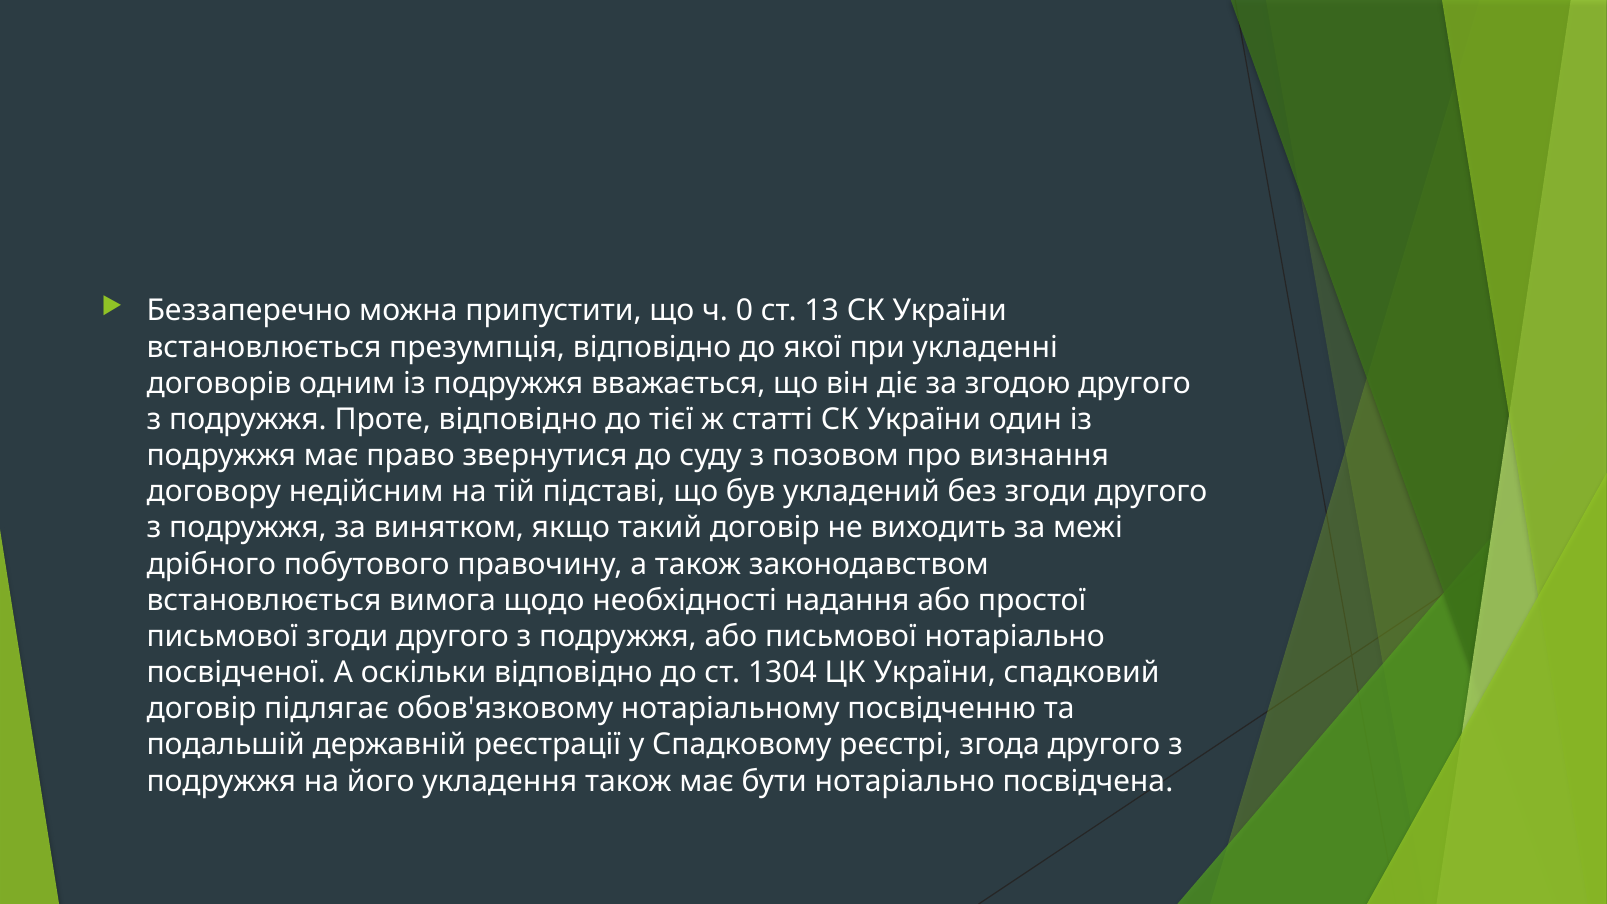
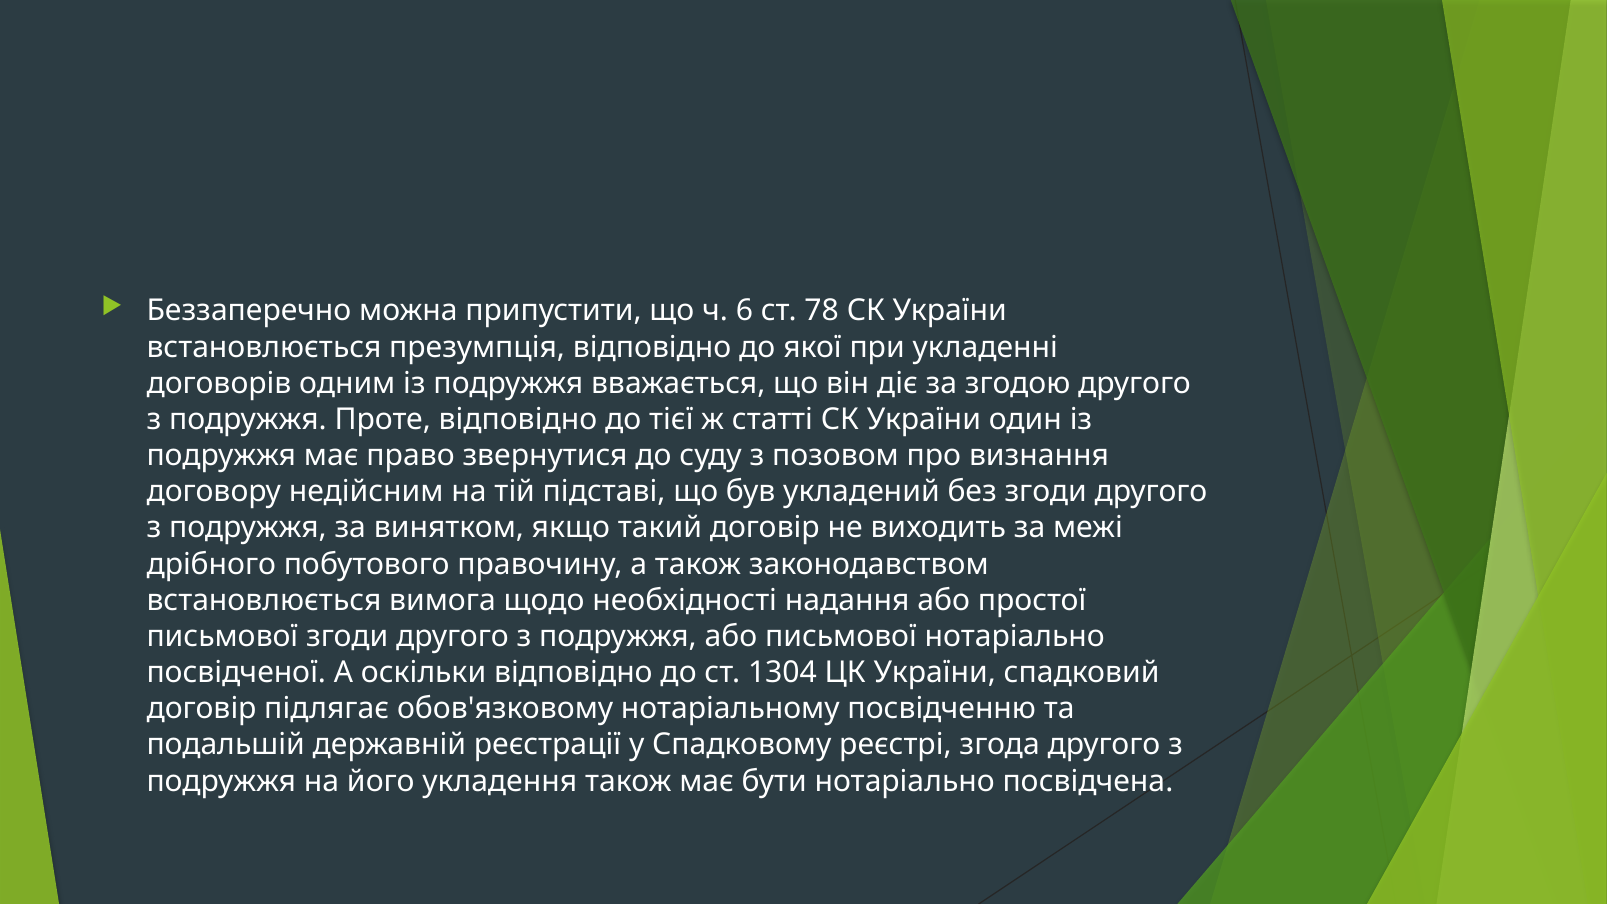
0: 0 -> 6
13: 13 -> 78
